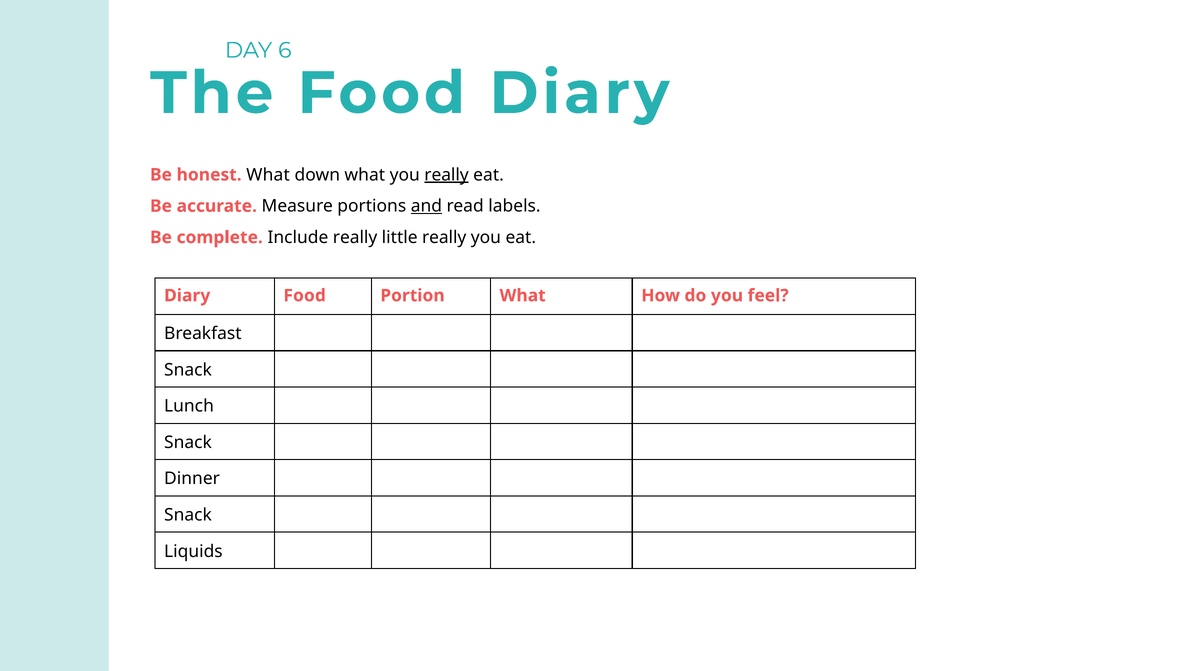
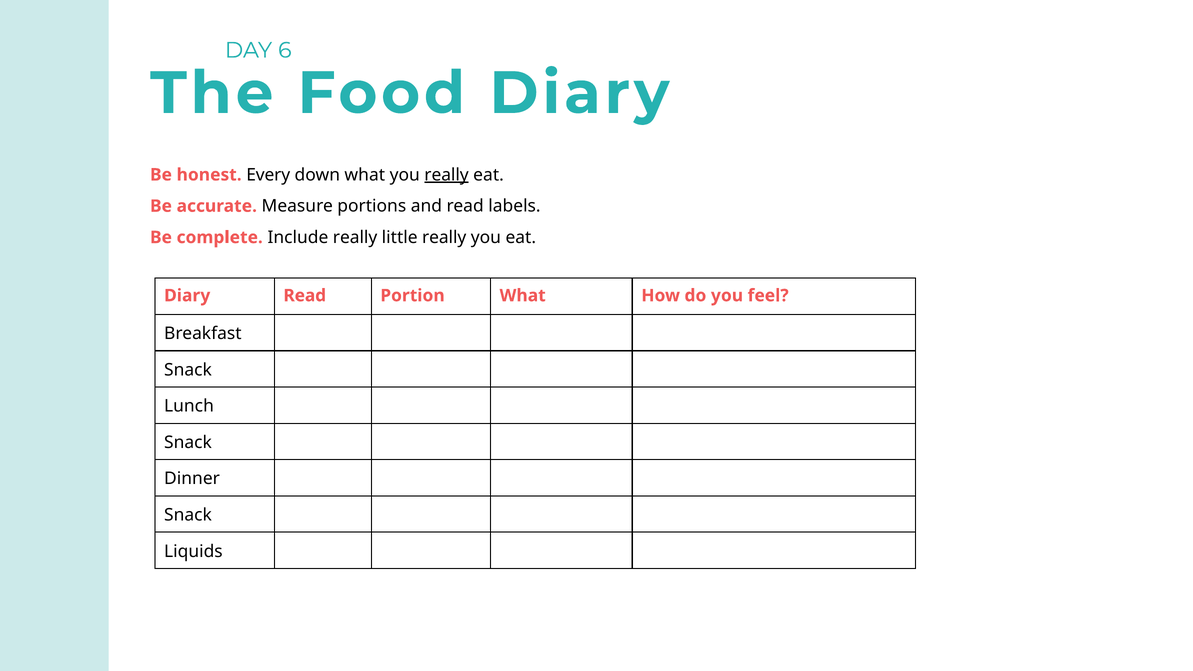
honest What: What -> Every
and underline: present -> none
Diary Food: Food -> Read
